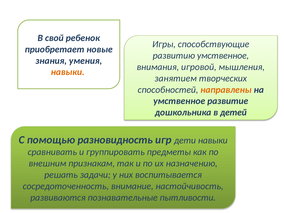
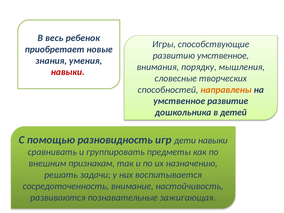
свой: свой -> весь
игровой: игровой -> порядку
навыки at (68, 72) colour: orange -> red
занятием: занятием -> словесные
пытливости: пытливости -> зажигающая
